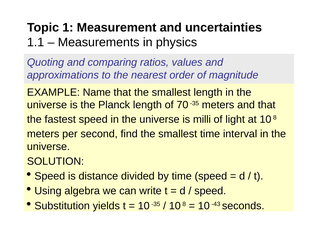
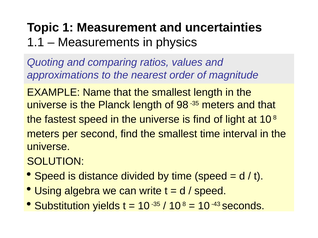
70: 70 -> 98
is milli: milli -> find
